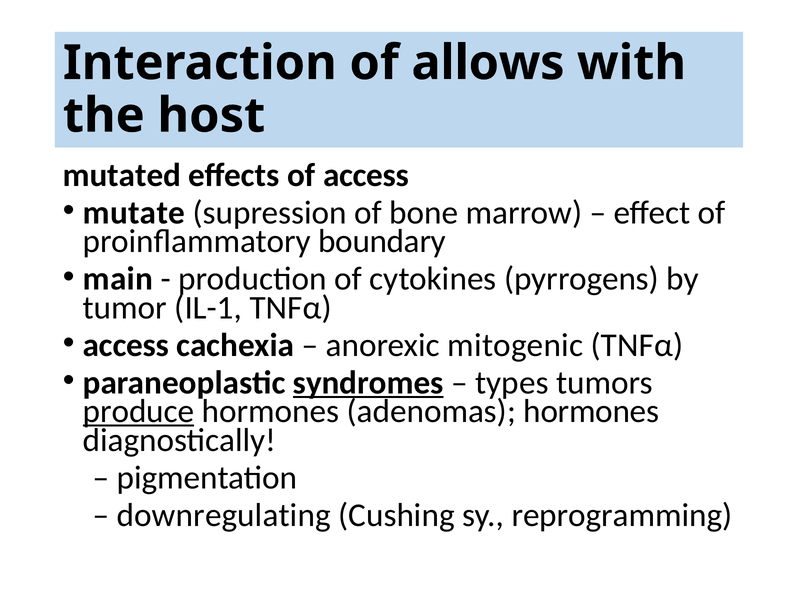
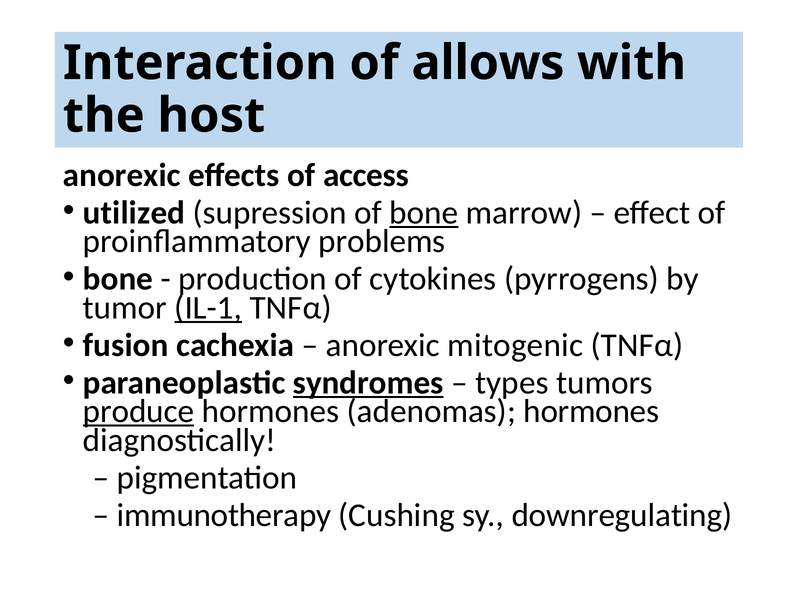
mutated at (122, 175): mutated -> anorexic
mutate: mutate -> utilized
bone at (424, 213) underline: none -> present
boundary: boundary -> problems
main at (118, 279): main -> bone
IL-1 underline: none -> present
access at (126, 345): access -> fusion
downregulating: downregulating -> immunotherapy
reprogramming: reprogramming -> downregulating
